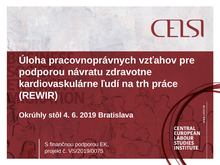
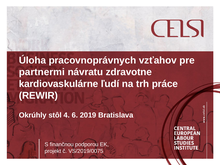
podporou at (42, 72): podporou -> partnermi
